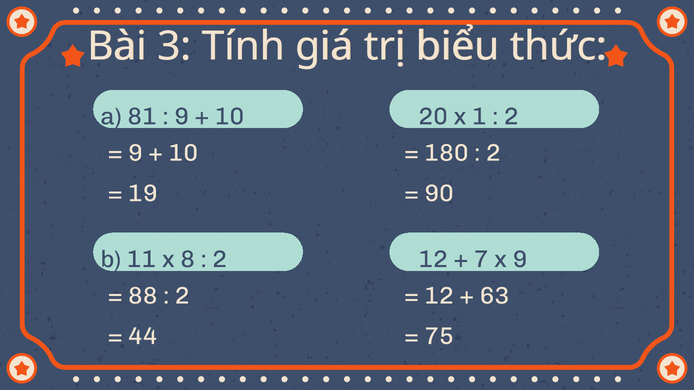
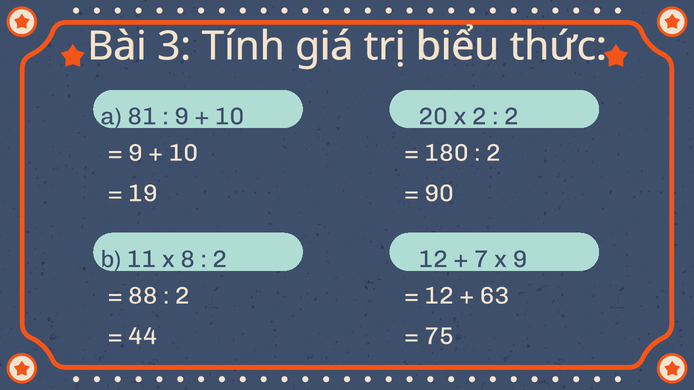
x 1: 1 -> 2
